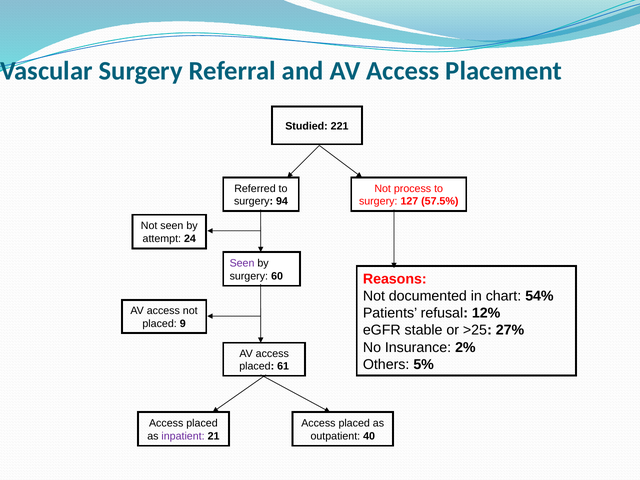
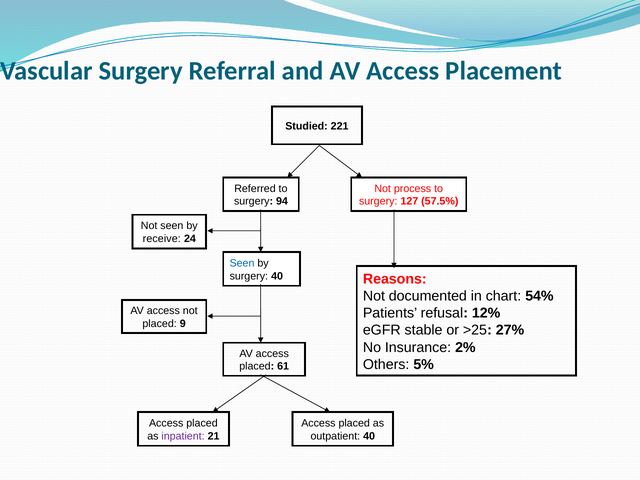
attempt: attempt -> receive
Seen at (242, 263) colour: purple -> blue
surgery 60: 60 -> 40
